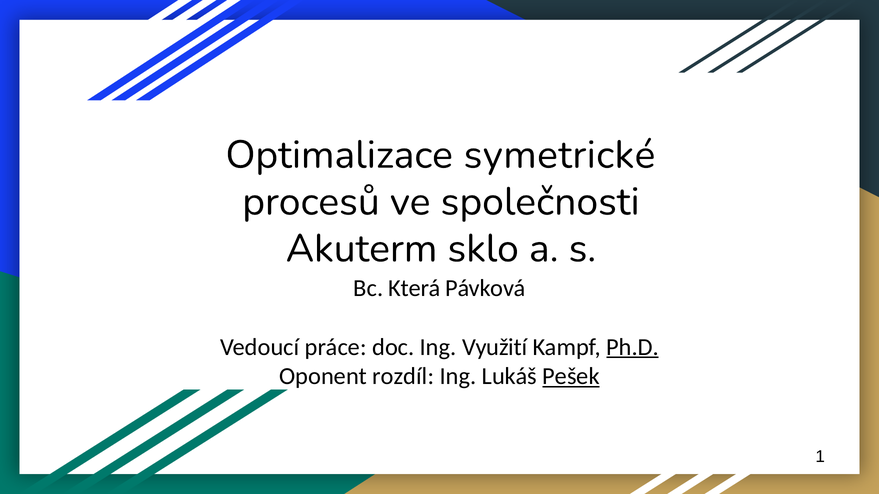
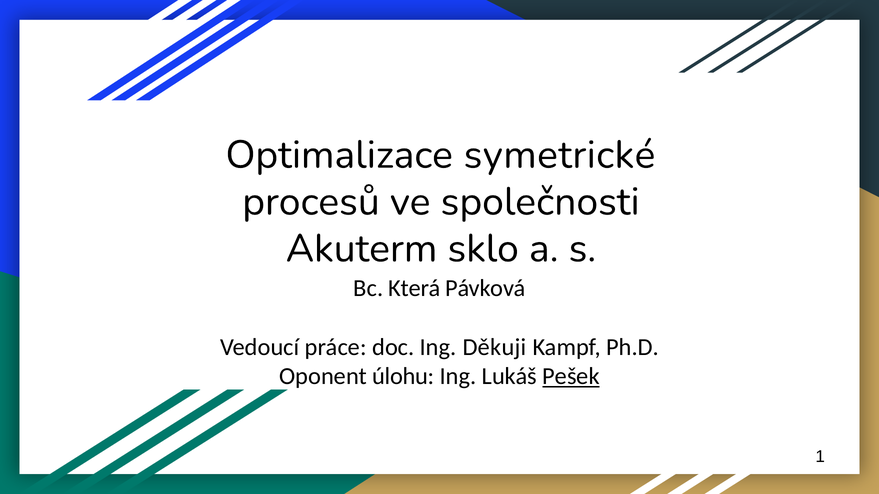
Využití: Využití -> Děkuji
Ph.D underline: present -> none
rozdíl: rozdíl -> úlohu
